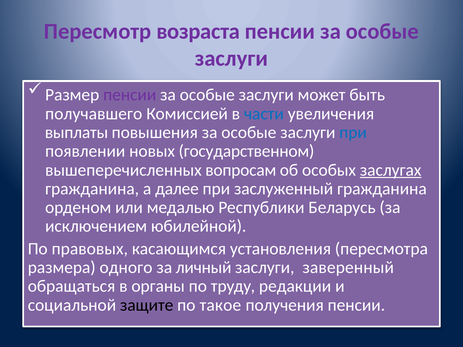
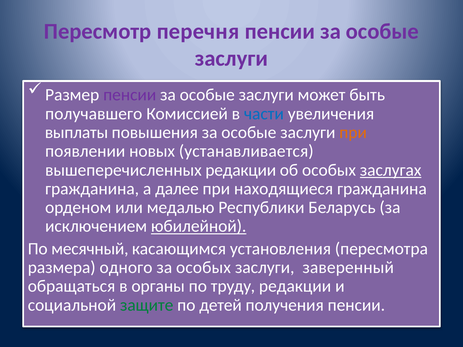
возраста: возраста -> перечня
при at (353, 133) colour: blue -> orange
государственном: государственном -> устанавливается
вышеперечисленных вопросам: вопросам -> редакции
заслуженный: заслуженный -> находящиеся
юбилейной underline: none -> present
правовых: правовых -> месячный
за личный: личный -> особых
защите colour: black -> green
такое: такое -> детей
